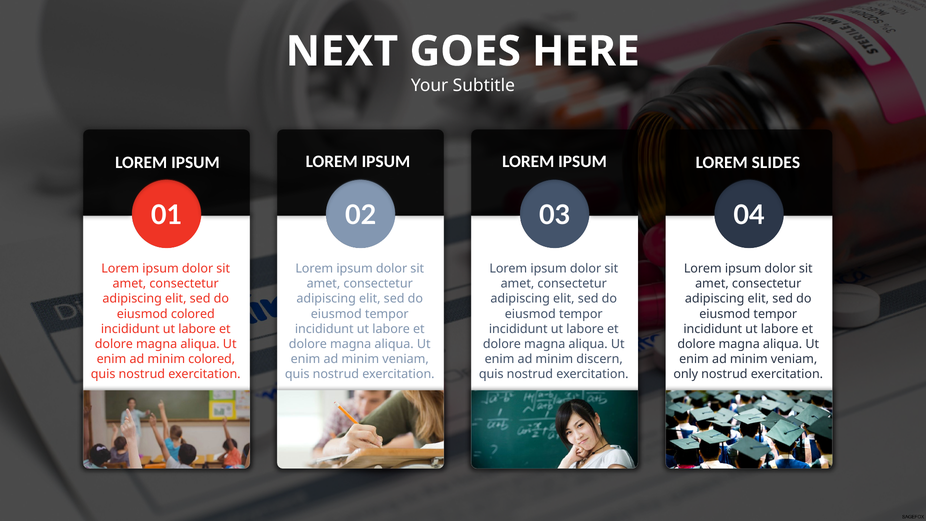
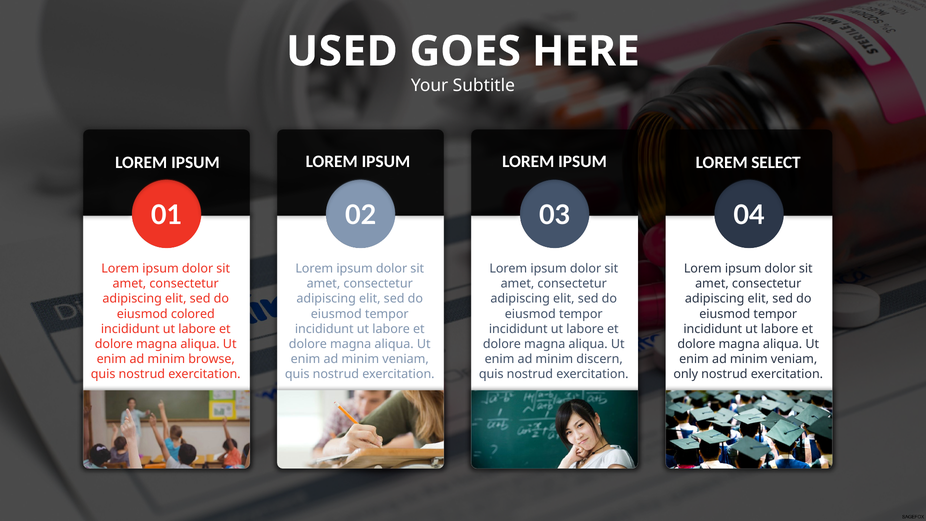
NEXT: NEXT -> USED
SLIDES: SLIDES -> SELECT
minim colored: colored -> browse
